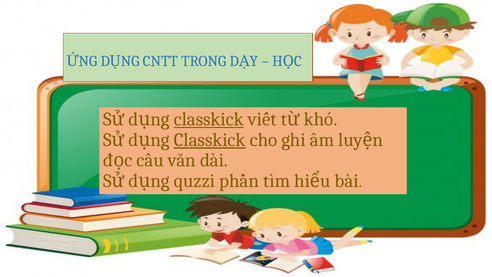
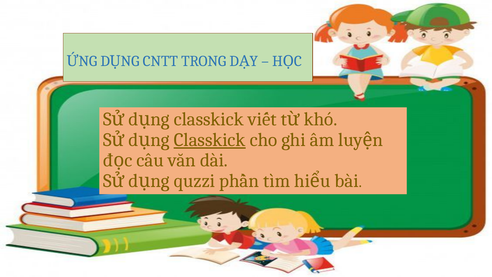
classkick at (209, 119) underline: present -> none
